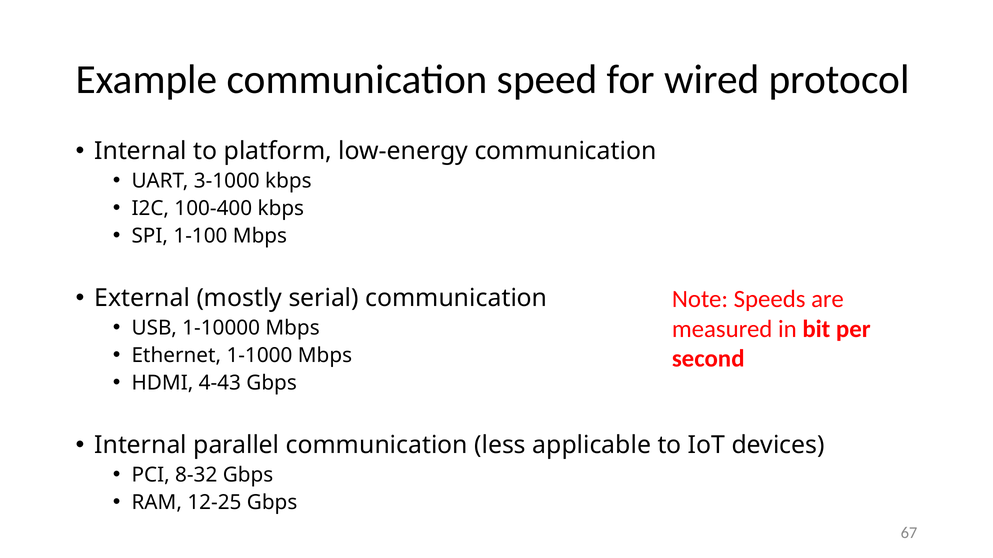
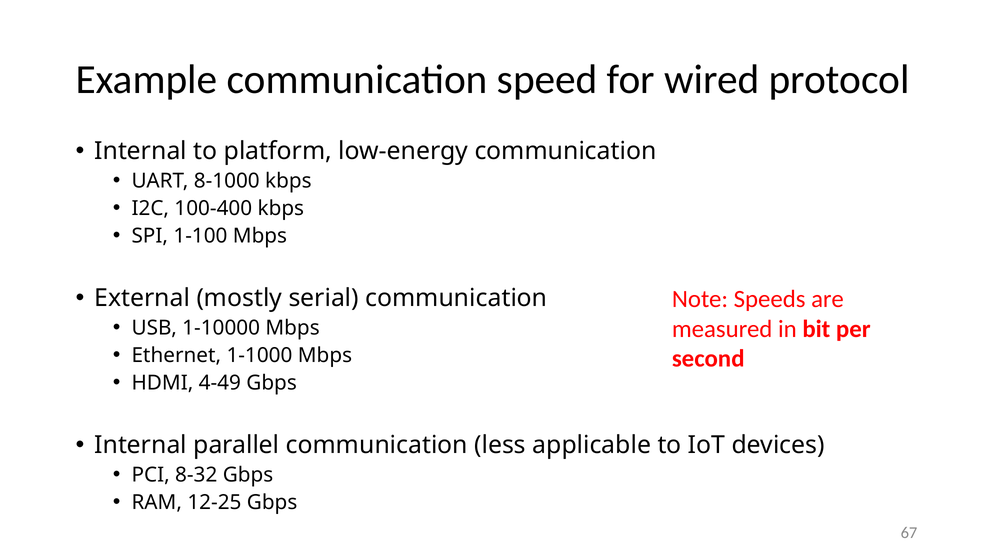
3-1000: 3-1000 -> 8-1000
4-43: 4-43 -> 4-49
